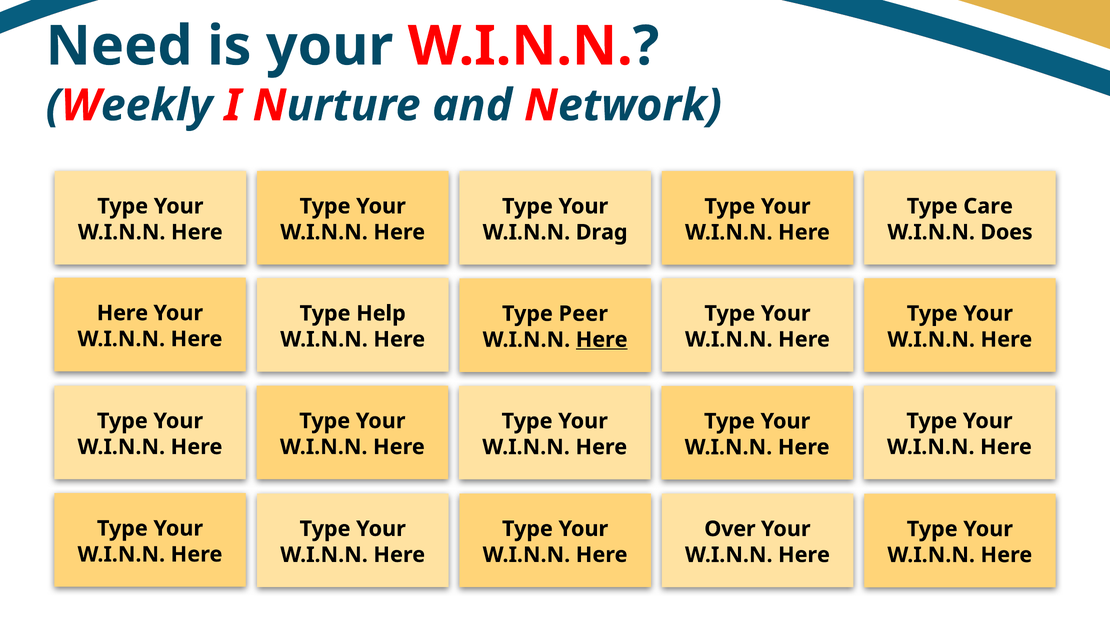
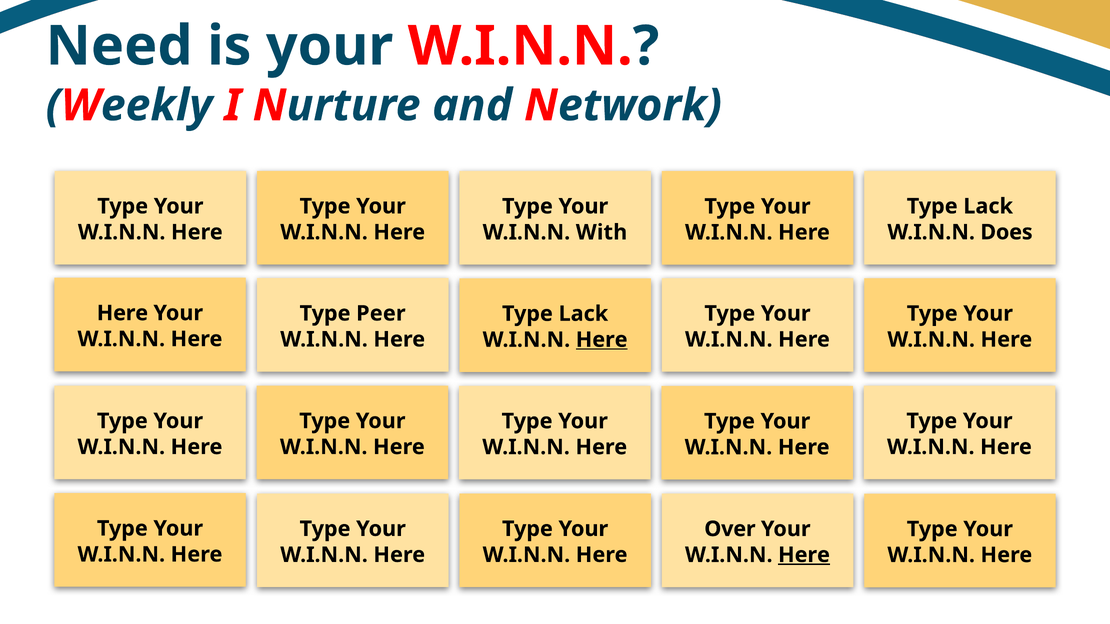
Care at (988, 206): Care -> Lack
Drag: Drag -> With
Help: Help -> Peer
Peer at (583, 314): Peer -> Lack
Here at (804, 555) underline: none -> present
